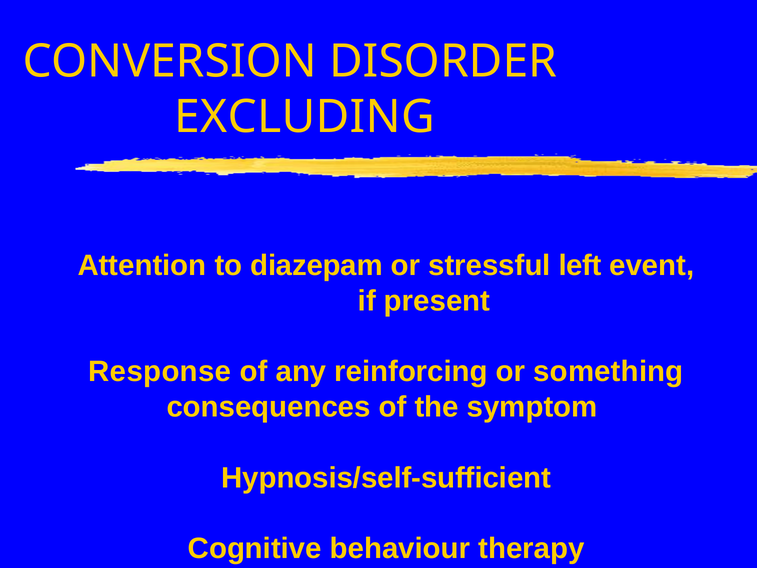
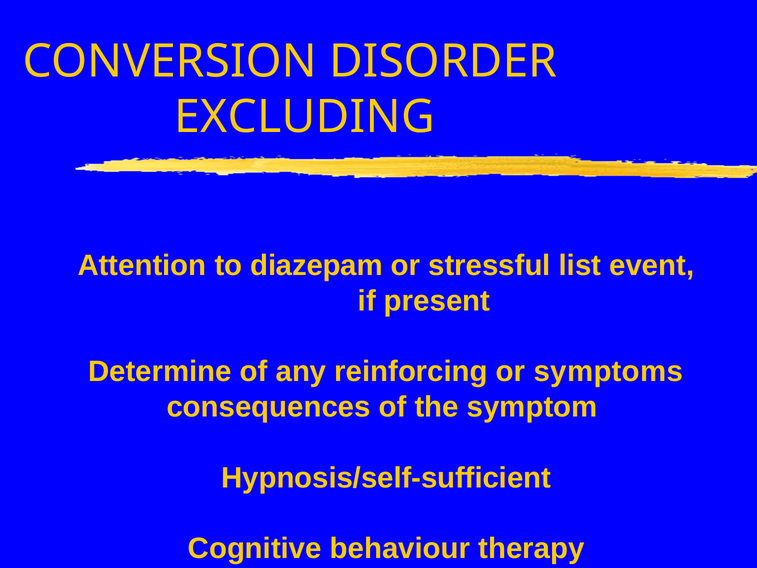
left: left -> list
Response: Response -> Determine
something: something -> symptoms
